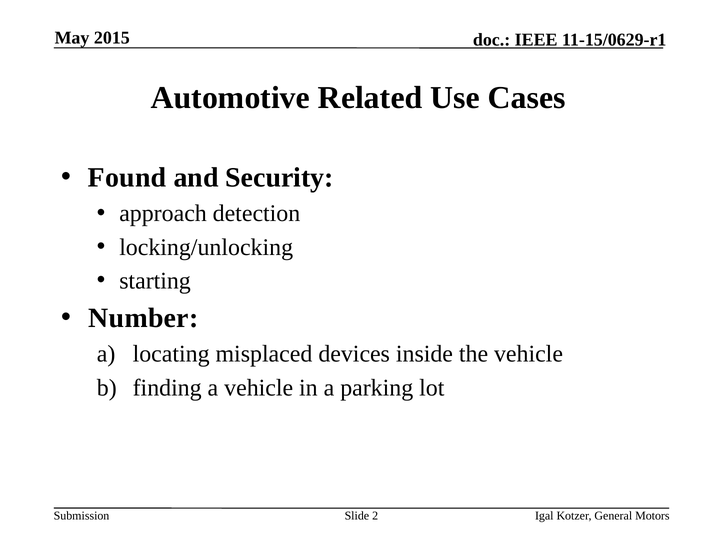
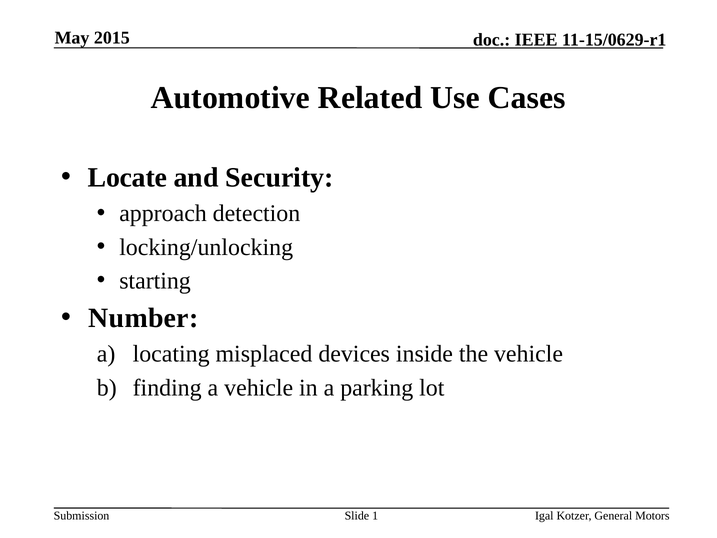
Found: Found -> Locate
2: 2 -> 1
